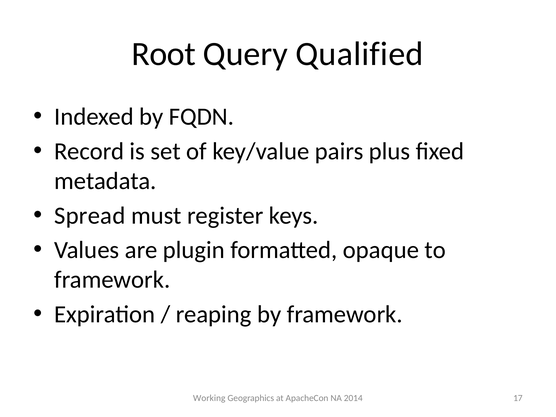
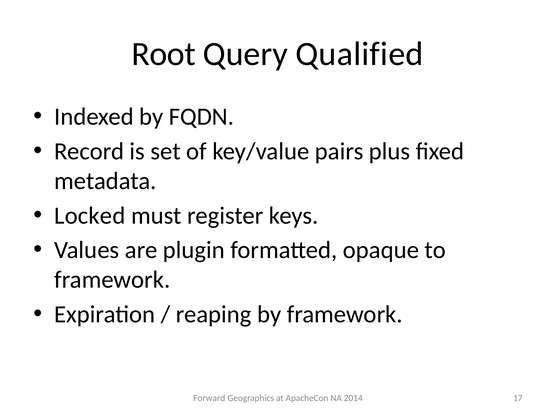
Spread: Spread -> Locked
Working: Working -> Forward
